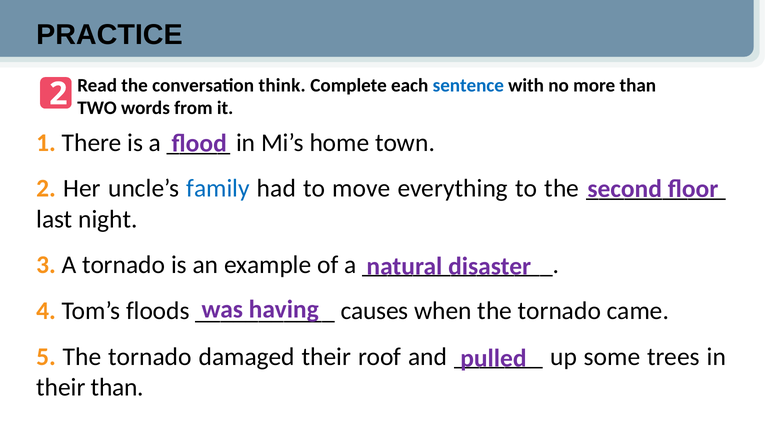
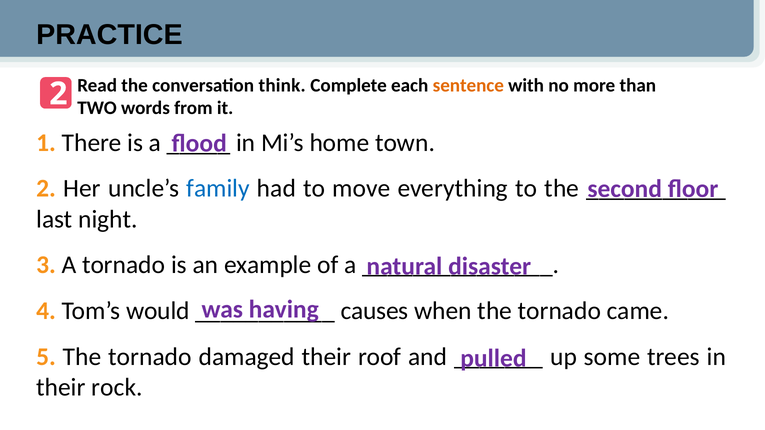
sentence colour: blue -> orange
floods: floods -> would
their than: than -> rock
